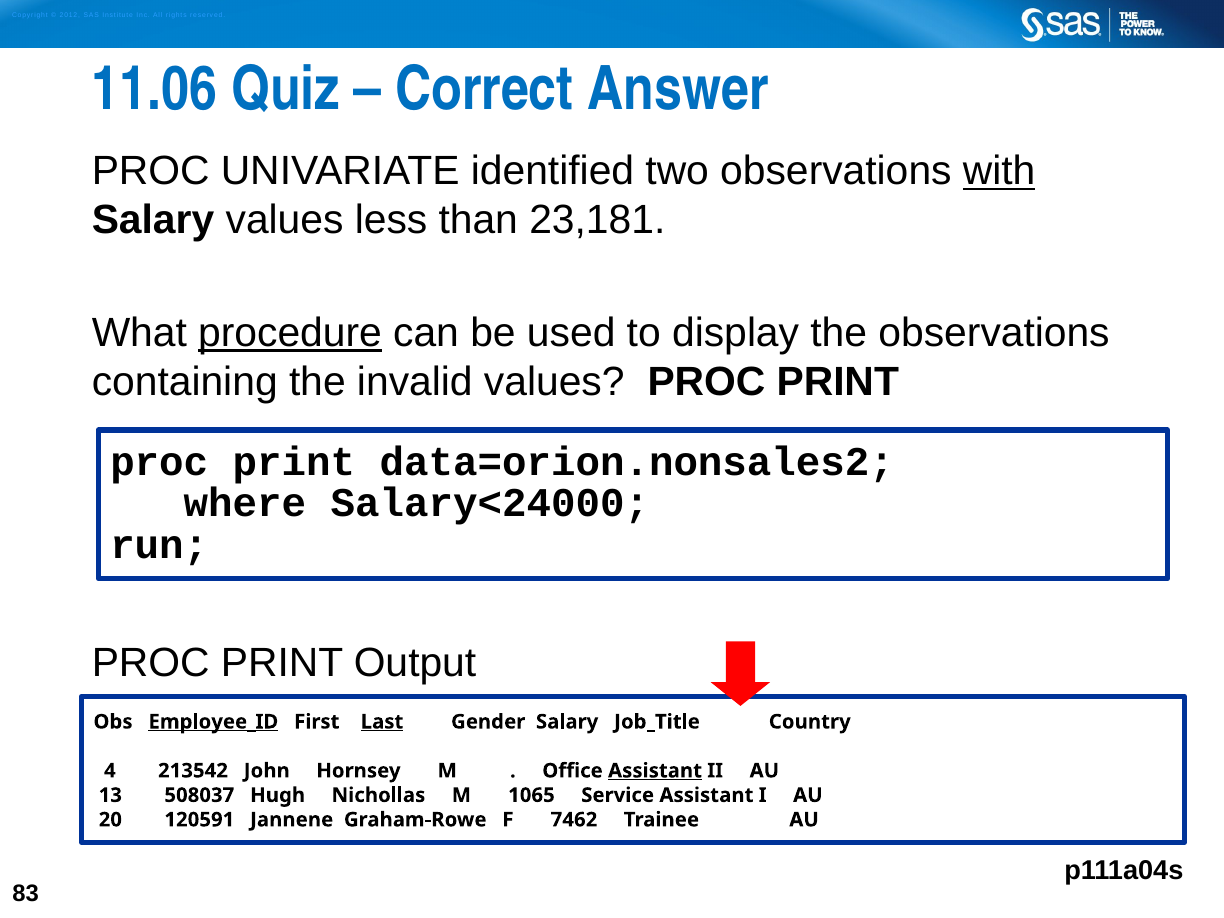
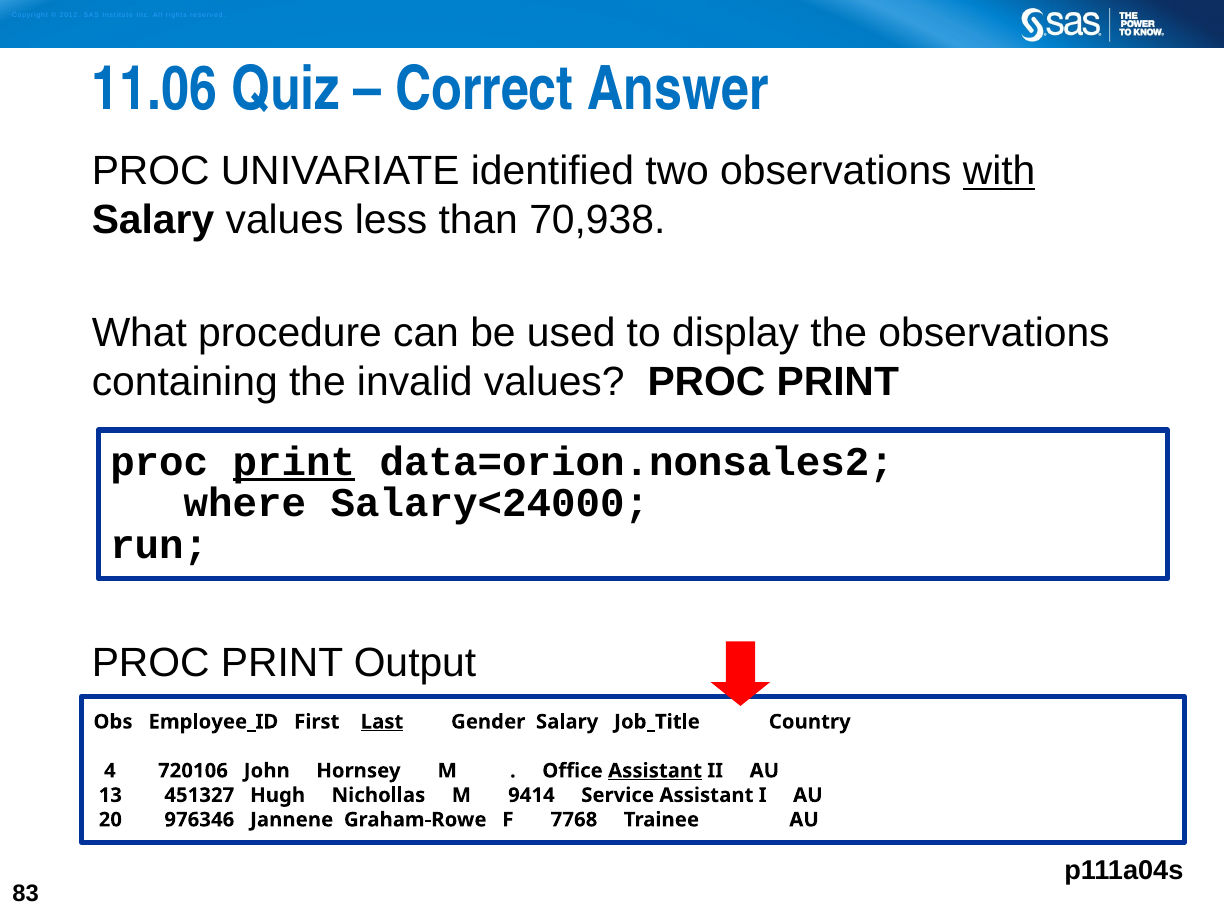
23,181: 23,181 -> 70,938
procedure underline: present -> none
print at (294, 462) underline: none -> present
Employee_ID underline: present -> none
213542: 213542 -> 720106
508037: 508037 -> 451327
1065: 1065 -> 9414
120591: 120591 -> 976346
7462: 7462 -> 7768
